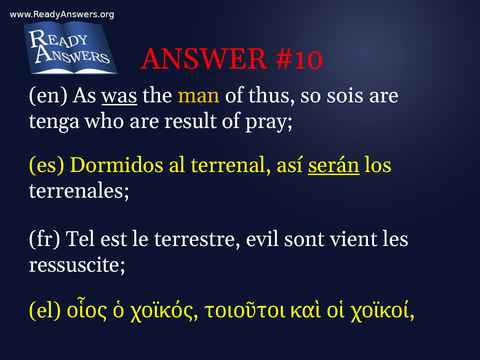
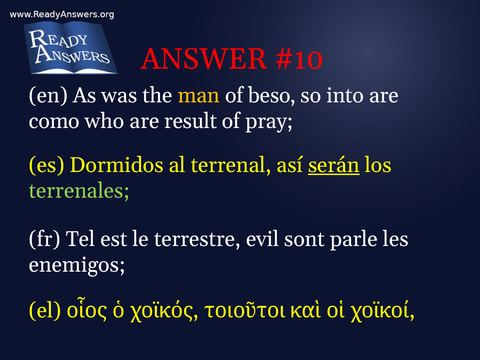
was underline: present -> none
thus: thus -> beso
sois: sois -> into
tenga: tenga -> como
terrenales colour: white -> light green
vient: vient -> parle
ressuscite: ressuscite -> enemigos
